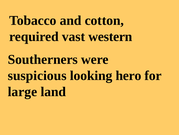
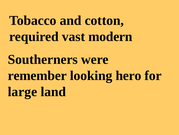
western: western -> modern
suspicious: suspicious -> remember
